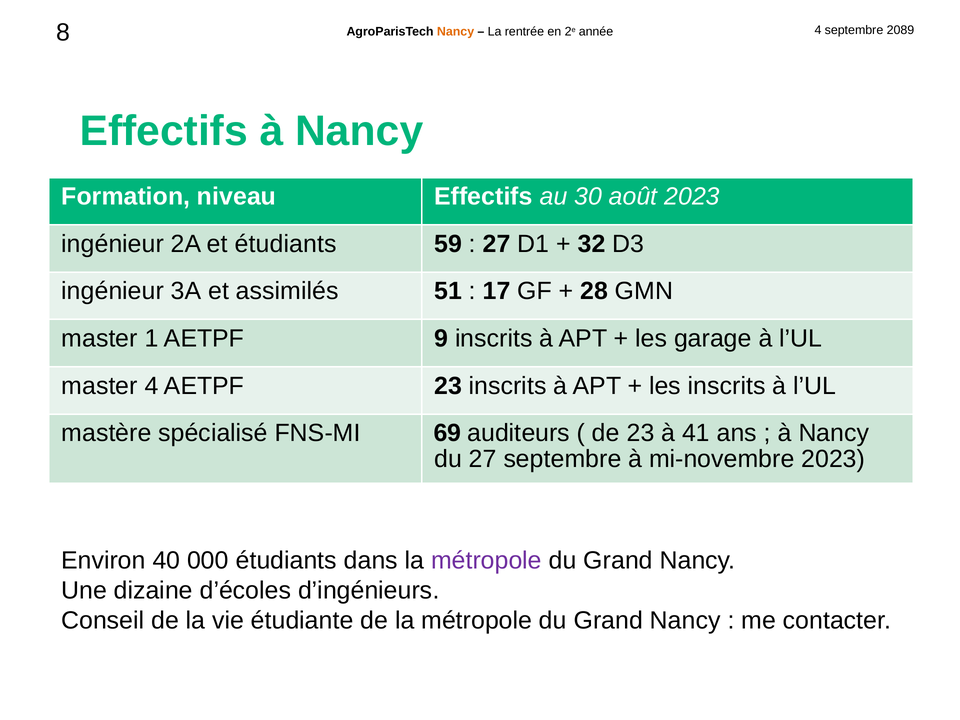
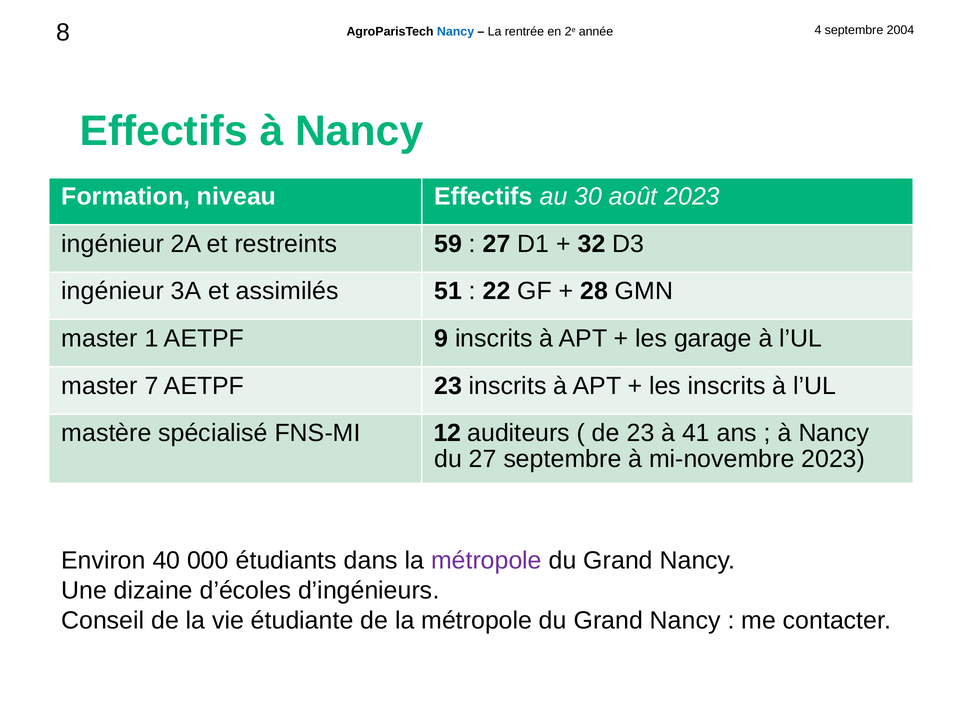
Nancy at (456, 32) colour: orange -> blue
2089: 2089 -> 2004
et étudiants: étudiants -> restreints
17: 17 -> 22
master 4: 4 -> 7
69: 69 -> 12
